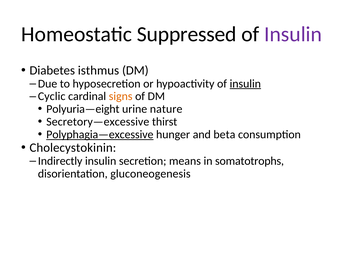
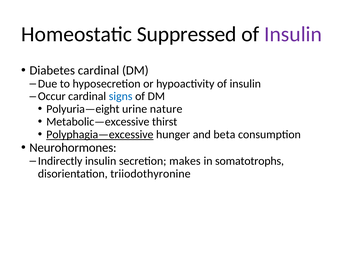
Diabetes isthmus: isthmus -> cardinal
insulin at (245, 84) underline: present -> none
Cyclic: Cyclic -> Occur
signs colour: orange -> blue
Secretory—excessive: Secretory—excessive -> Metabolic—excessive
Cholecystokinin: Cholecystokinin -> Neurohormones
means: means -> makes
gluconeogenesis: gluconeogenesis -> triiodothyronine
